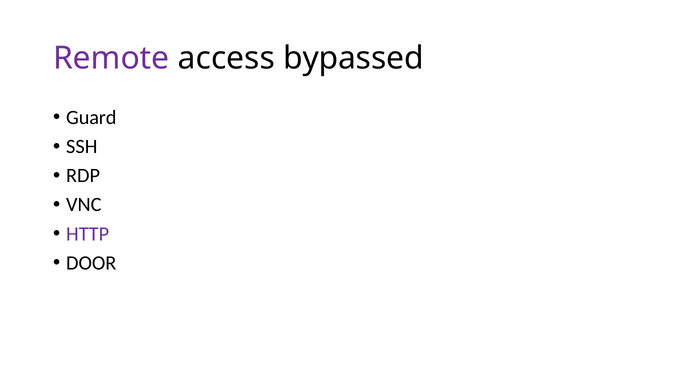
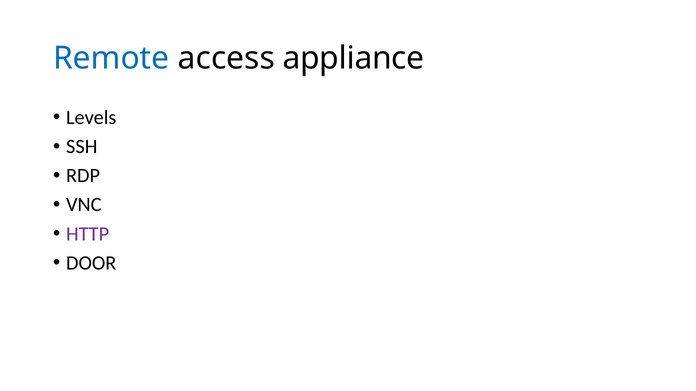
Remote colour: purple -> blue
bypassed: bypassed -> appliance
Guard: Guard -> Levels
